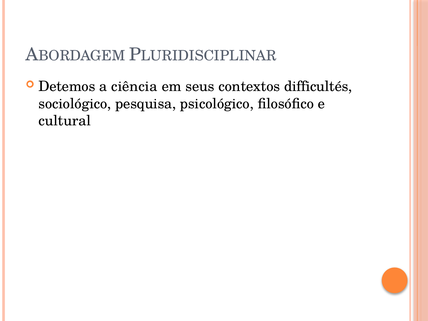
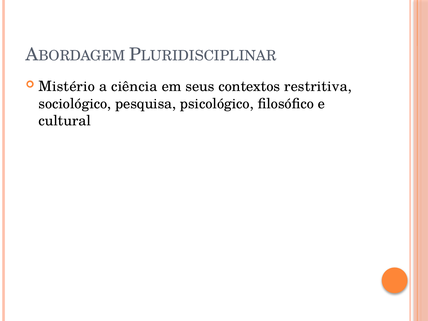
Detemos: Detemos -> Mistério
difficultés: difficultés -> restritiva
